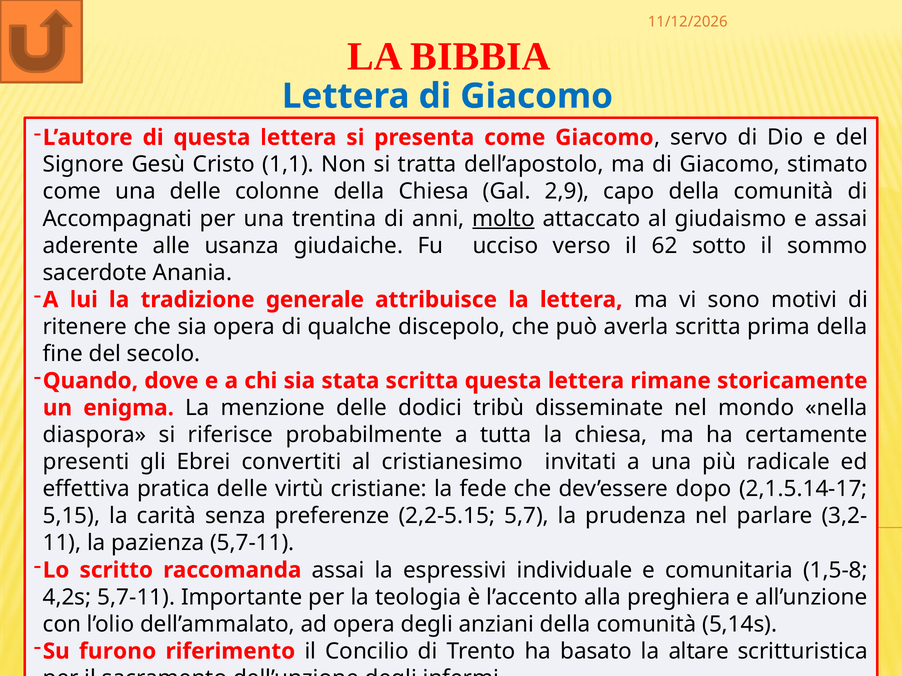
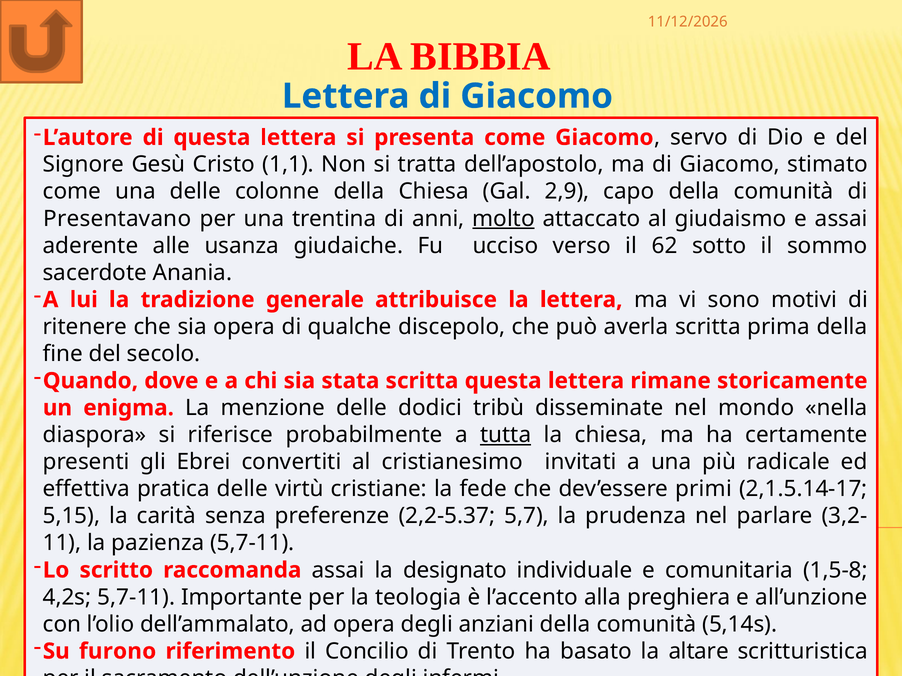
Accompagnati: Accompagnati -> Presentavano
tutta underline: none -> present
dopo: dopo -> primi
2,2-5.15: 2,2-5.15 -> 2,2-5.37
espressivi: espressivi -> designato
